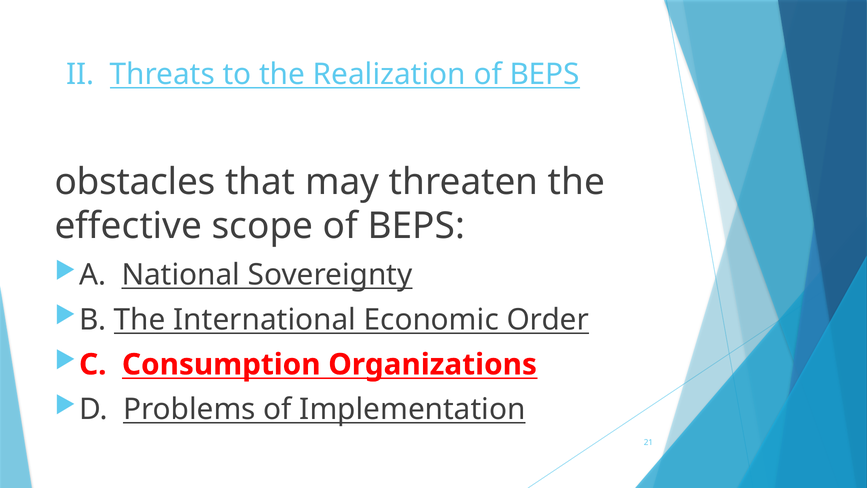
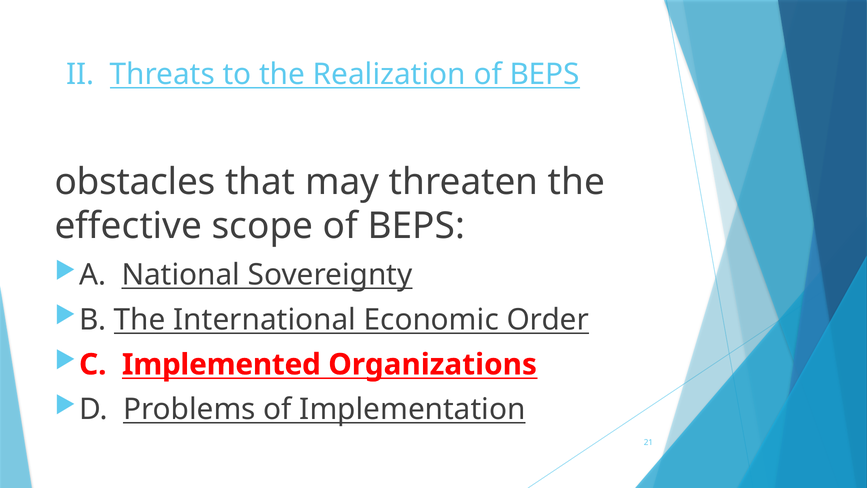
Consumption: Consumption -> Implemented
